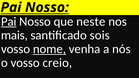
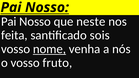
Pai at (9, 22) underline: present -> none
mais: mais -> feita
creio: creio -> fruto
